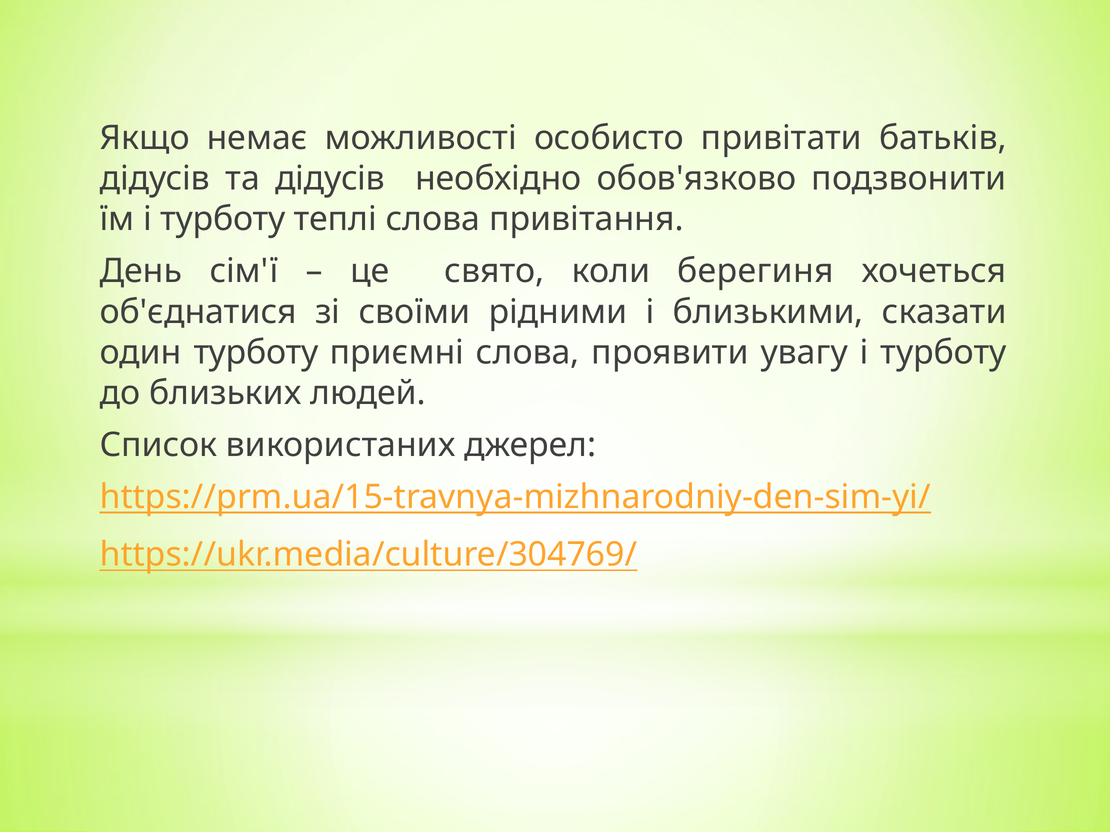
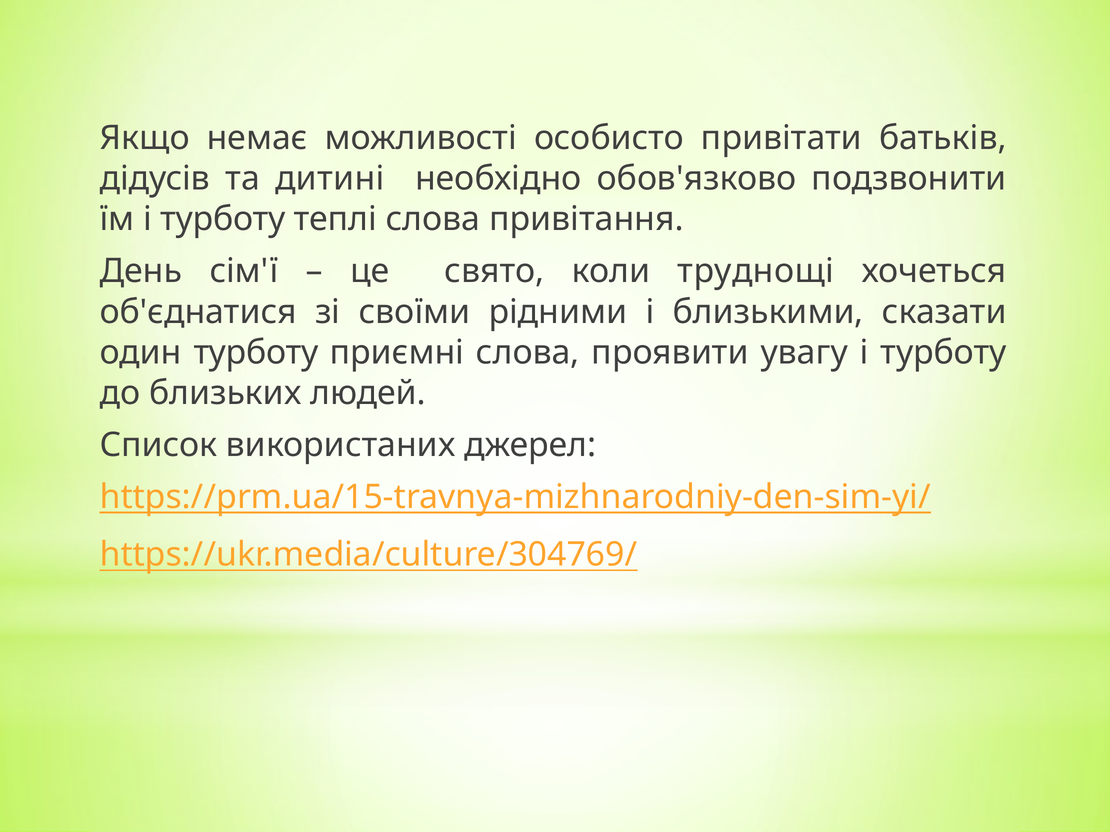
та дідусів: дідусів -> дитині
берегиня: берегиня -> труднощі
